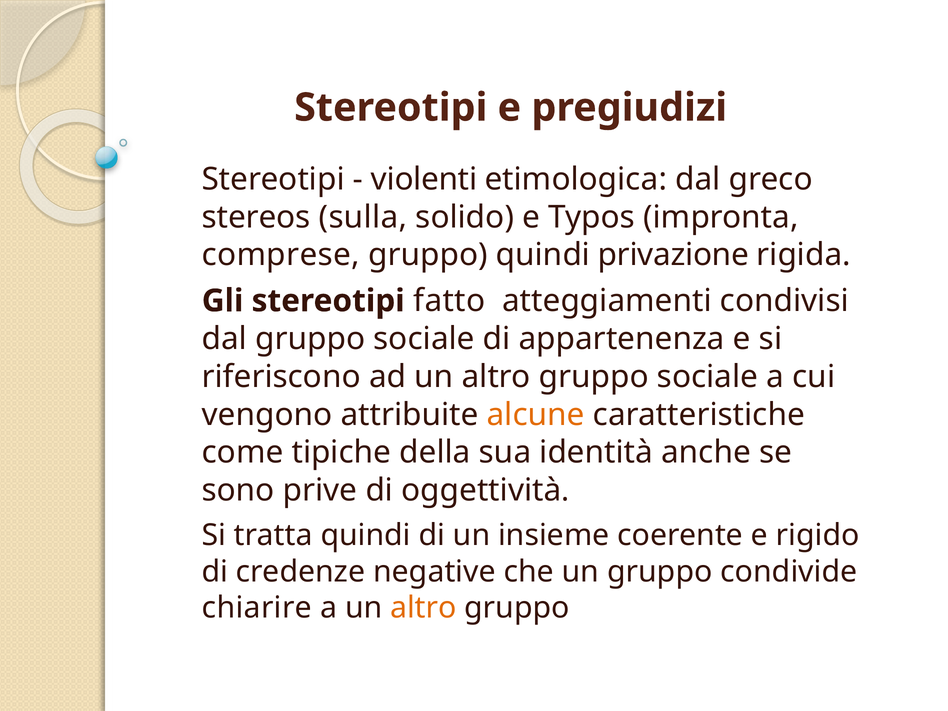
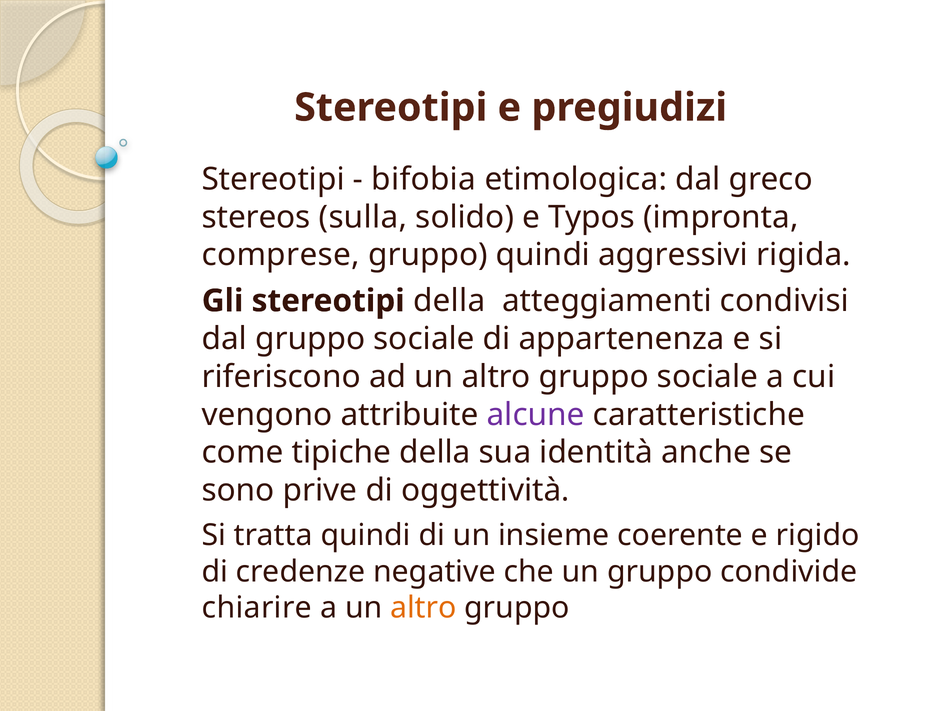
violenti: violenti -> bifobia
privazione: privazione -> aggressivi
stereotipi fatto: fatto -> della
alcune colour: orange -> purple
